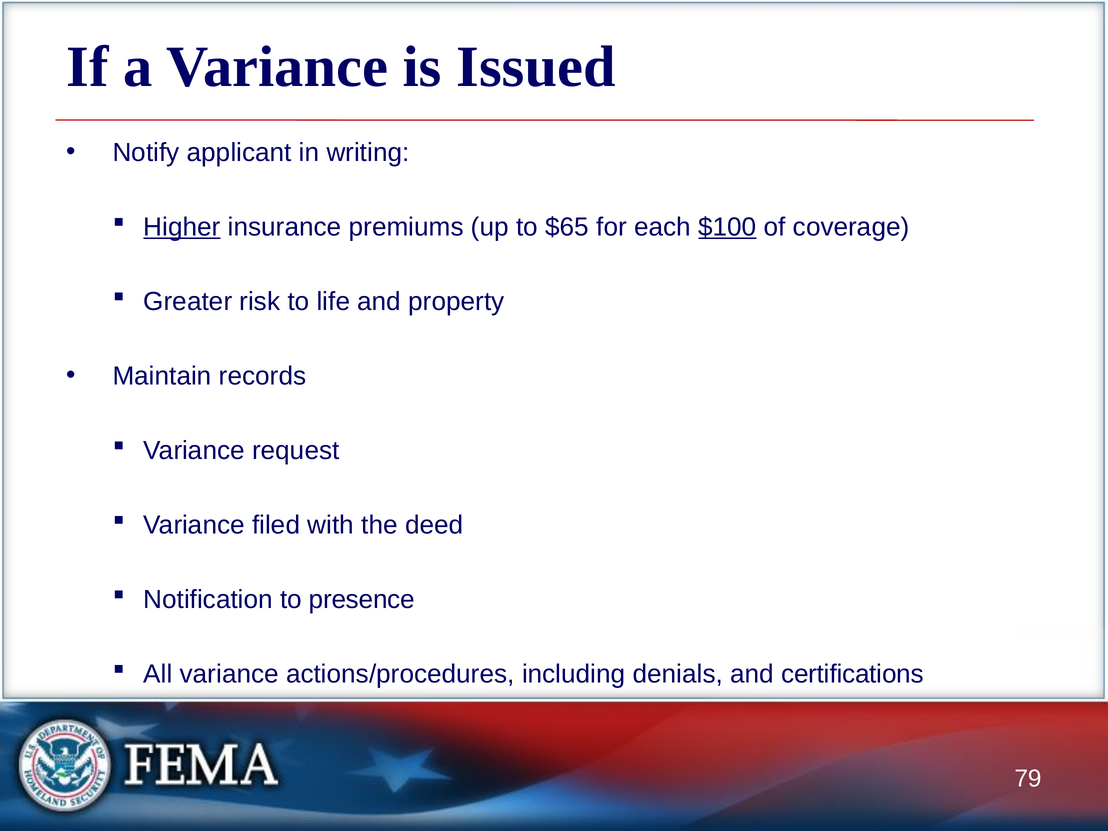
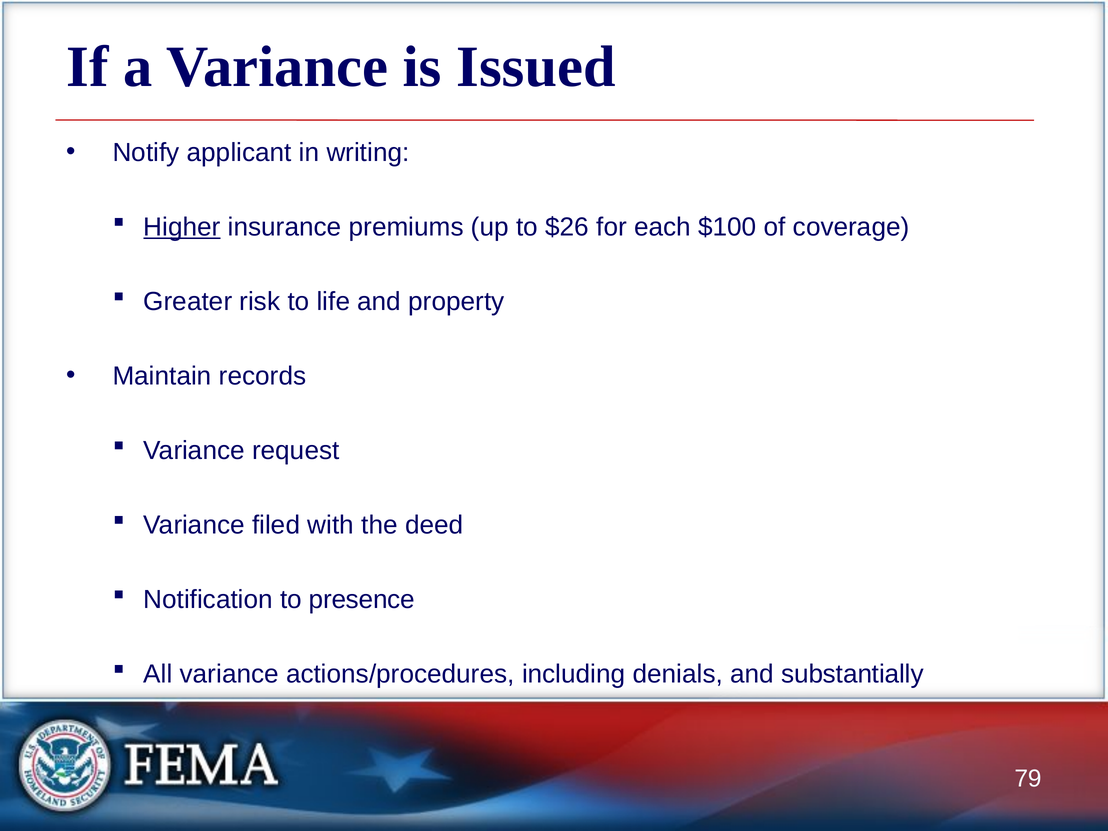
$65: $65 -> $26
$100 underline: present -> none
certifications: certifications -> substantially
